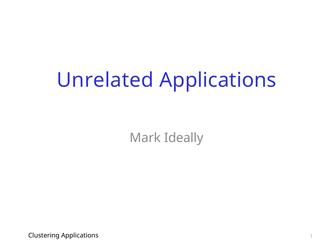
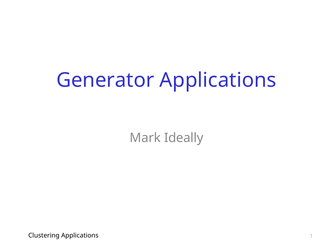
Unrelated: Unrelated -> Generator
